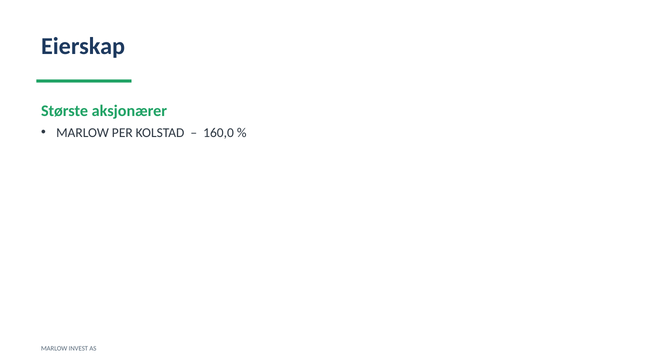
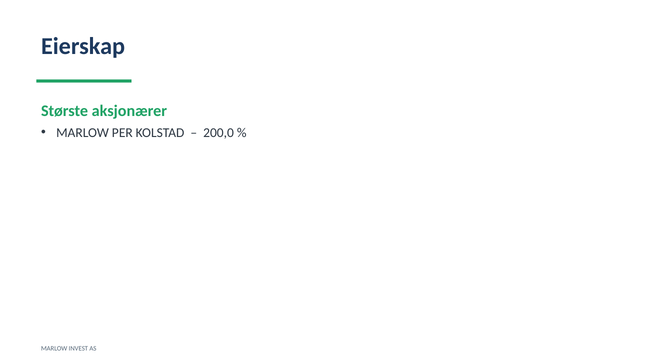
160,0: 160,0 -> 200,0
